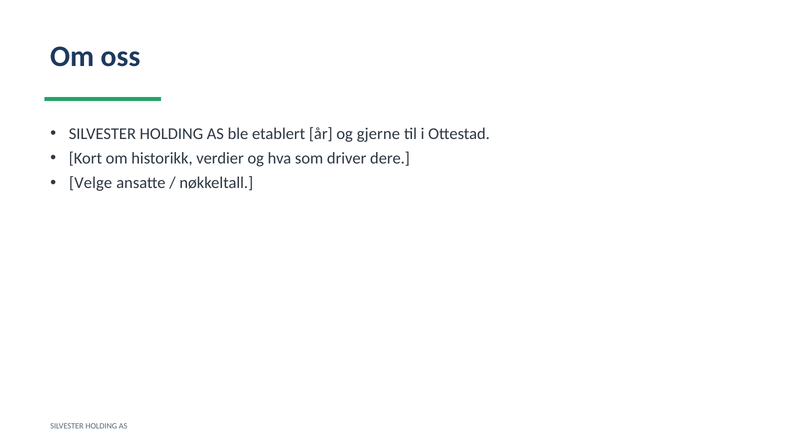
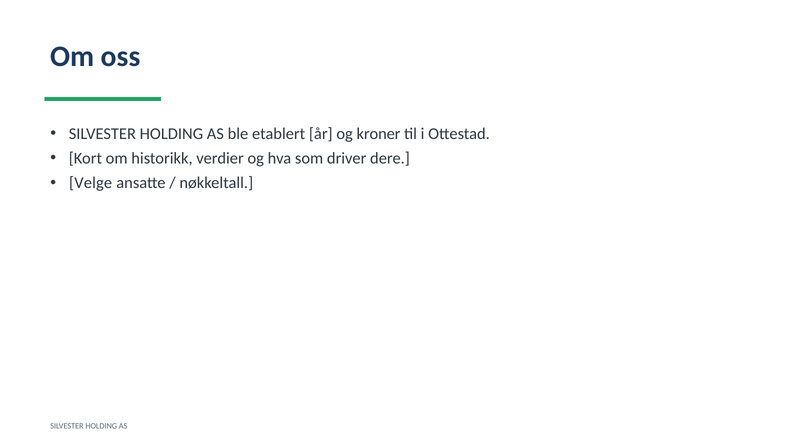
gjerne: gjerne -> kroner
